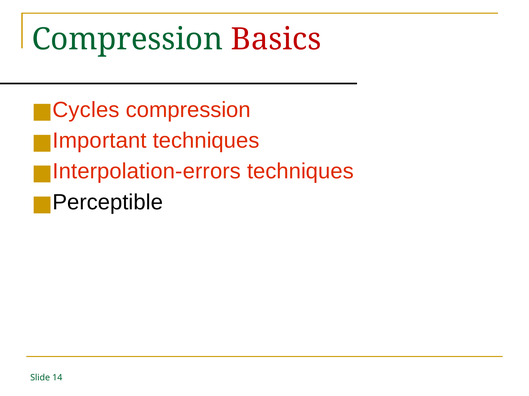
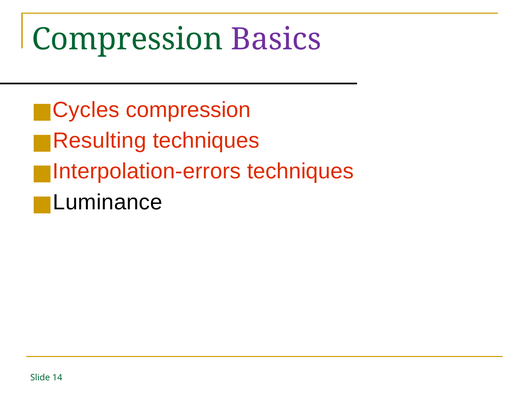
Basics colour: red -> purple
Important: Important -> Resulting
Perceptible: Perceptible -> Luminance
